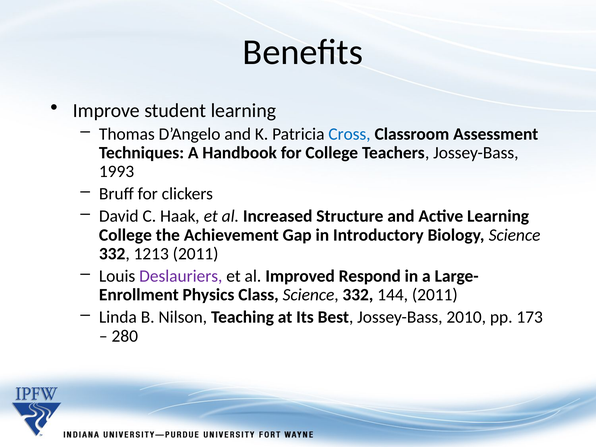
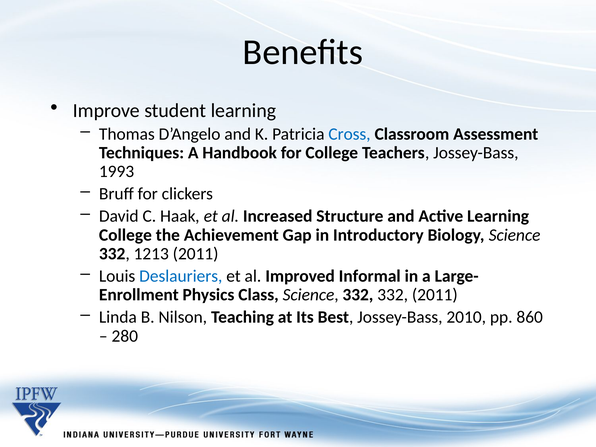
Deslauriers colour: purple -> blue
Respond: Respond -> Informal
332 144: 144 -> 332
173: 173 -> 860
